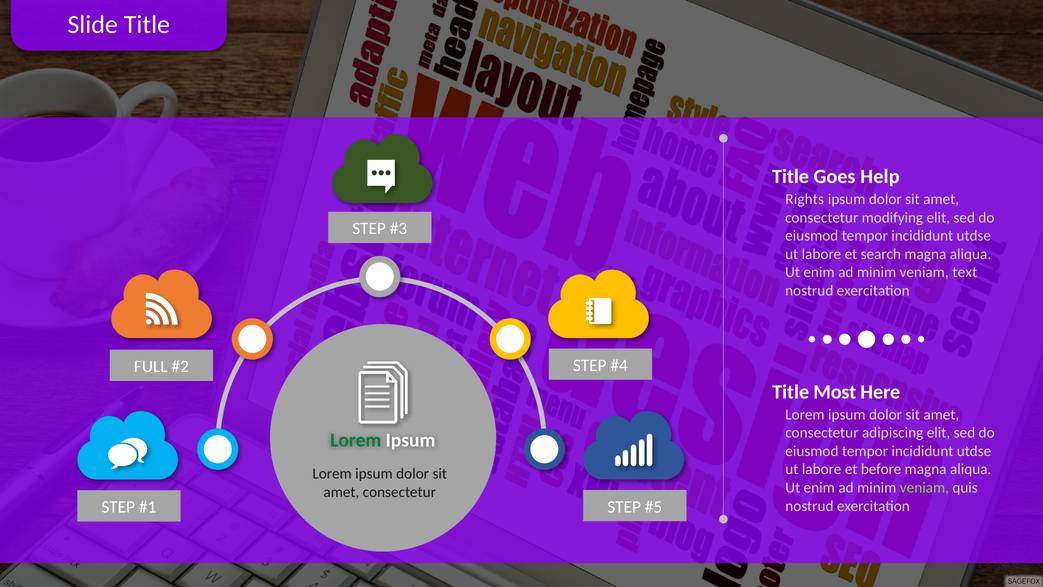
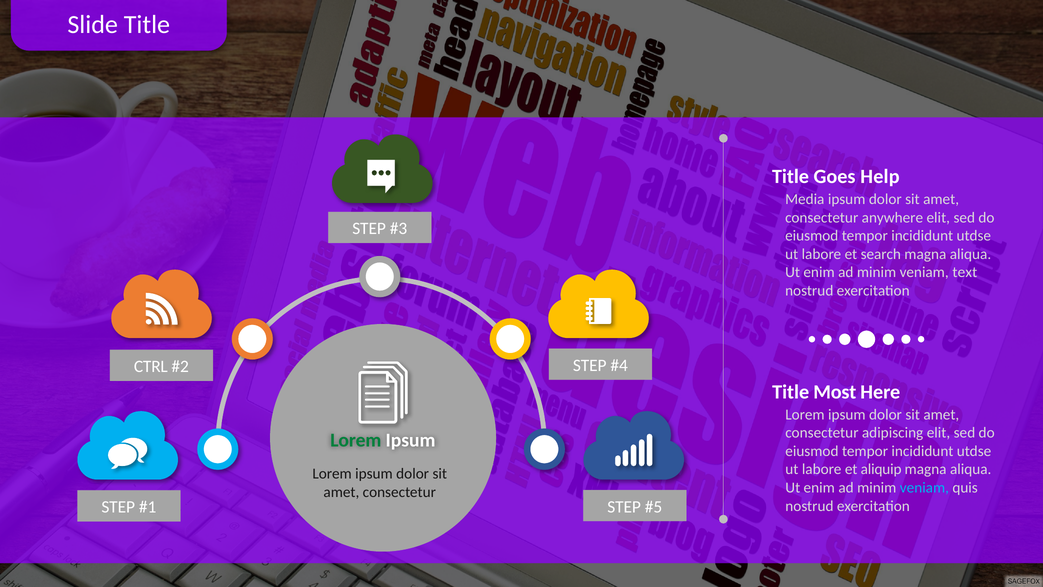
Rights: Rights -> Media
modifying: modifying -> anywhere
FULL: FULL -> CTRL
before: before -> aliquip
veniam at (924, 487) colour: light green -> light blue
